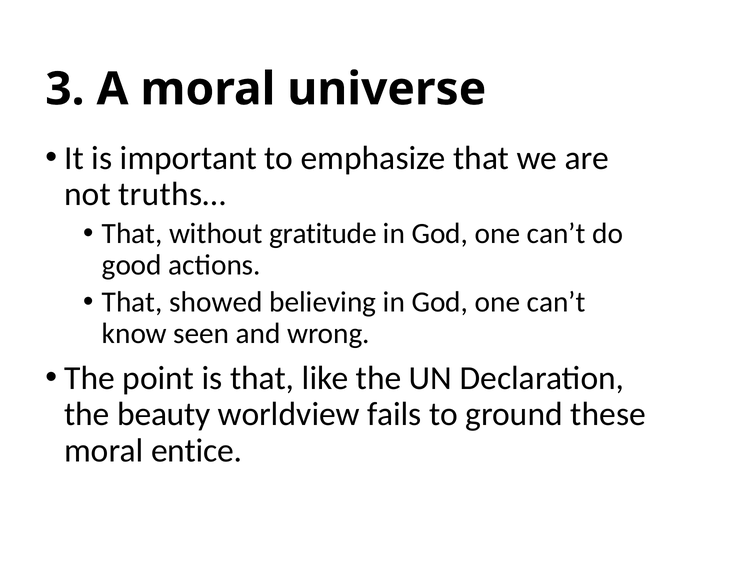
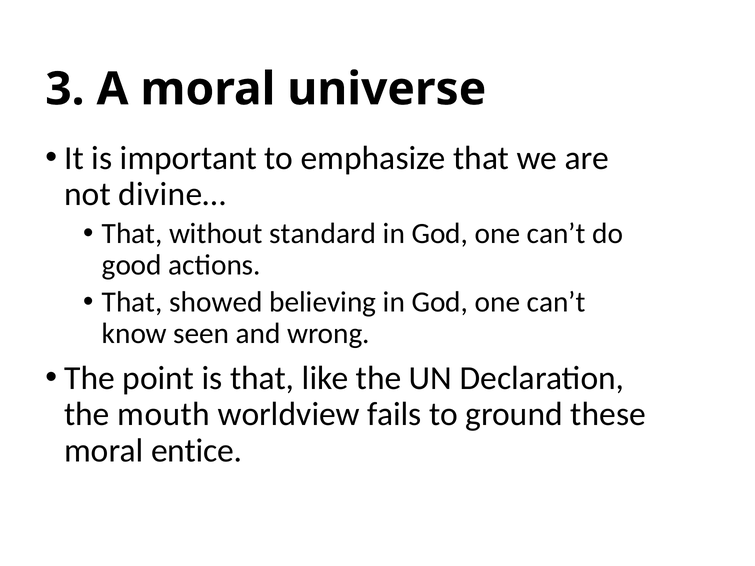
truths…: truths… -> divine…
gratitude: gratitude -> standard
beauty: beauty -> mouth
